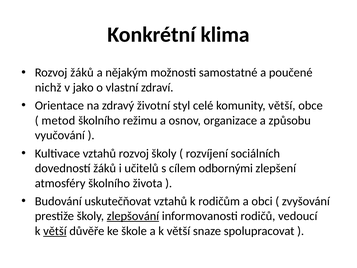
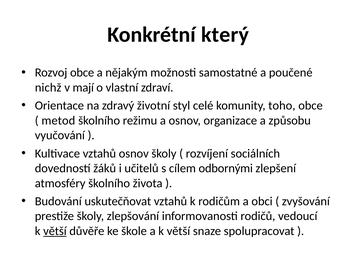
klima: klima -> který
Rozvoj žáků: žáků -> obce
jako: jako -> mají
komunity větší: větší -> toho
vztahů rozvoj: rozvoj -> osnov
zlepšování underline: present -> none
